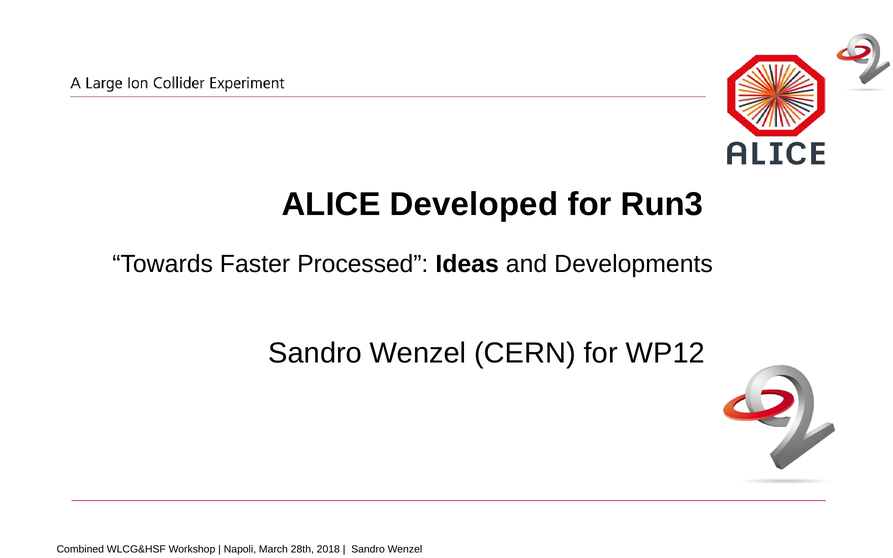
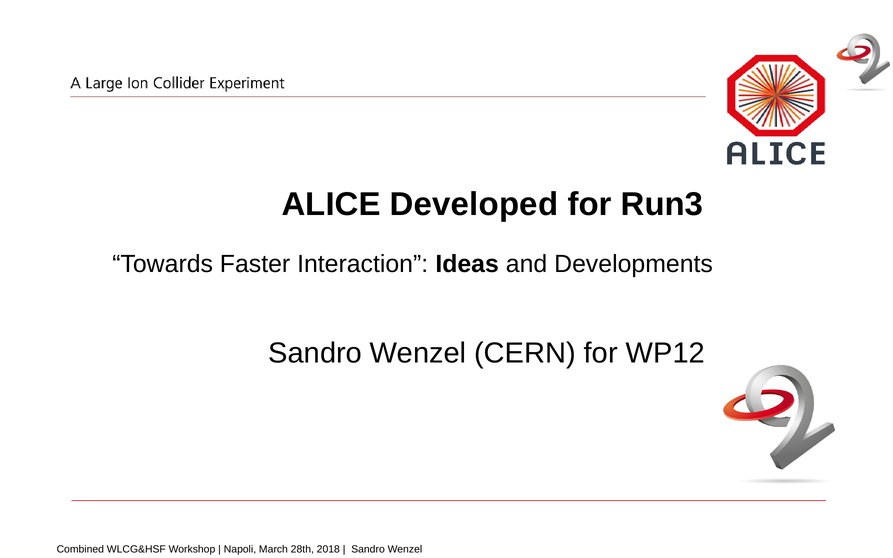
Processed: Processed -> Interaction
